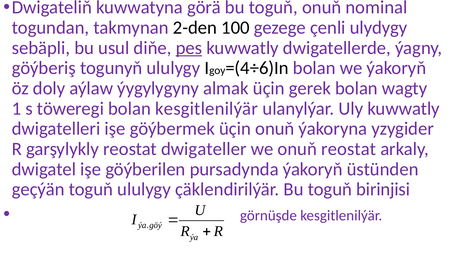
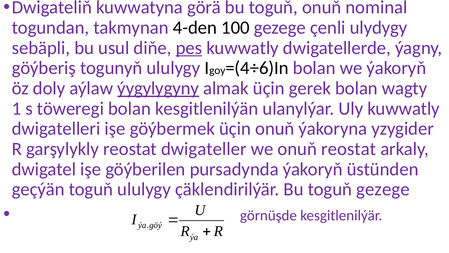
2-den: 2-den -> 4-den
ýygylygyny underline: none -> present
bolan kesgitlenilýär: kesgitlenilýär -> kesgitlenilýän
toguň birinjisi: birinjisi -> gezege
